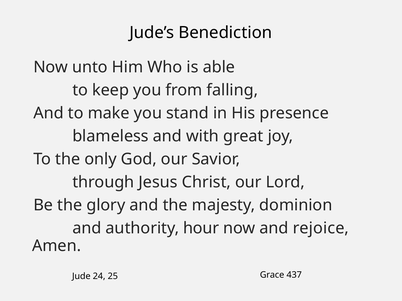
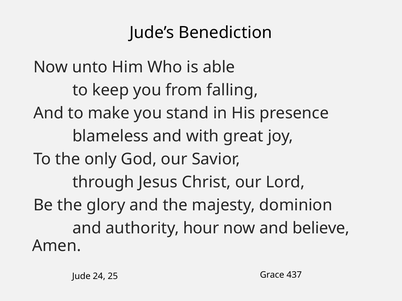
rejoice: rejoice -> believe
